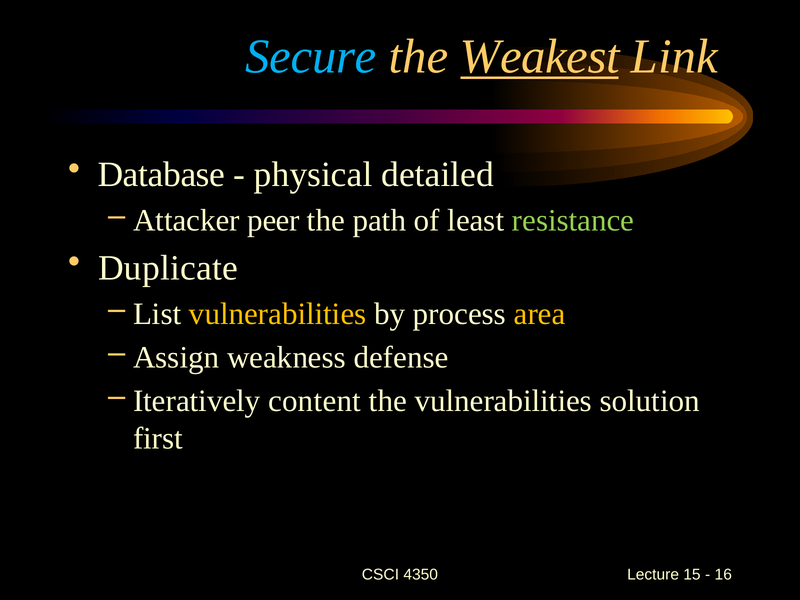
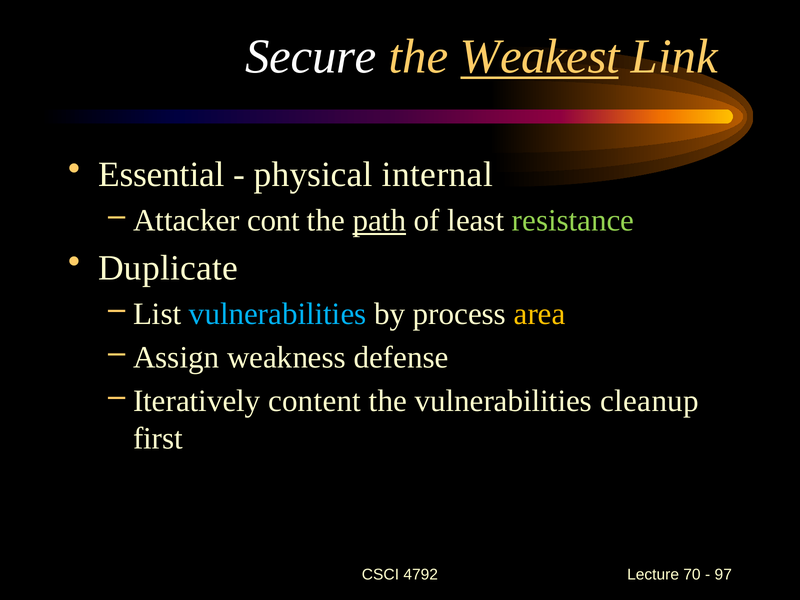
Secure colour: light blue -> white
Database: Database -> Essential
detailed: detailed -> internal
peer: peer -> cont
path underline: none -> present
vulnerabilities at (278, 314) colour: yellow -> light blue
solution: solution -> cleanup
4350: 4350 -> 4792
15: 15 -> 70
16: 16 -> 97
